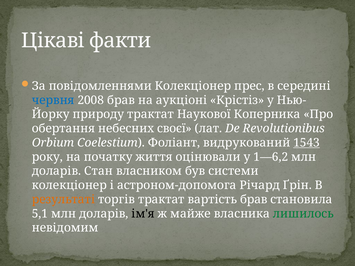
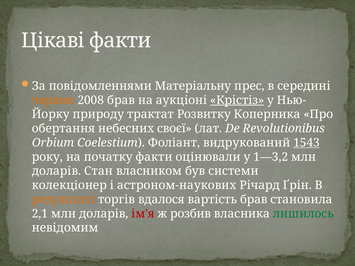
повідомленнями Колекціонер: Колекціонер -> Матеріальну
червня colour: blue -> orange
Крістіз underline: none -> present
Наукової: Наукової -> Розвитку
початку життя: життя -> факти
1—6,2: 1—6,2 -> 1—3,2
астроном-допомога: астроном-допомога -> астроном-наукових
торгів трактат: трактат -> вдалося
5,1: 5,1 -> 2,1
ім'я colour: black -> red
майже: майже -> розбив
